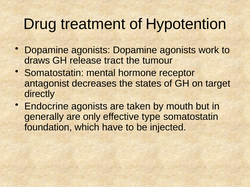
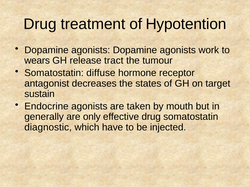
draws: draws -> wears
mental: mental -> diffuse
directly: directly -> sustain
effective type: type -> drug
foundation: foundation -> diagnostic
